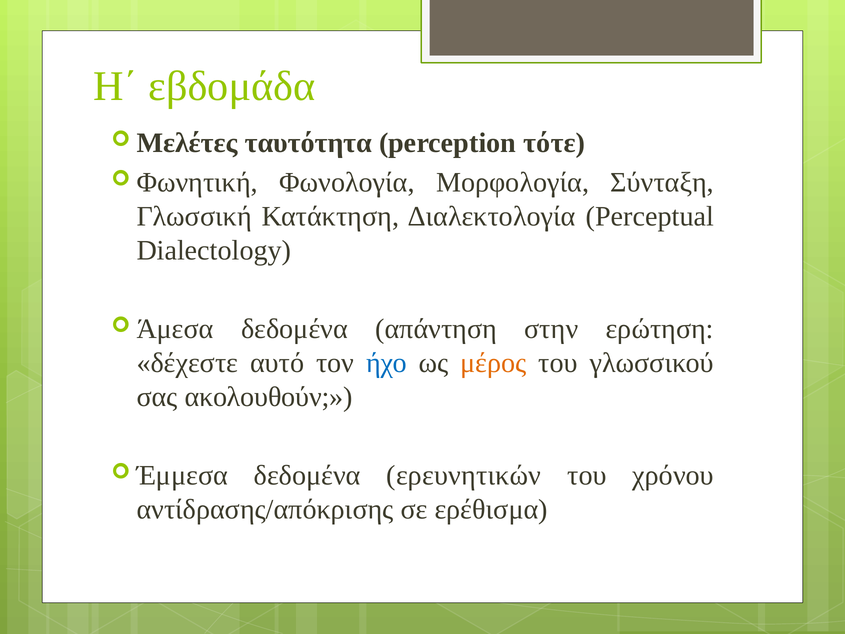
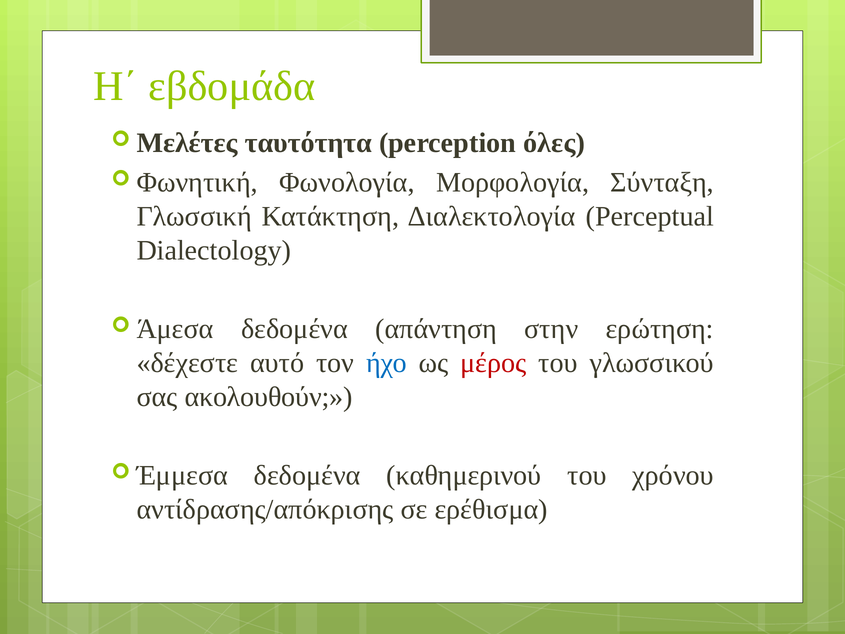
τότε: τότε -> όλες
μέρος colour: orange -> red
ερευνητικών: ερευνητικών -> καθημερινού
